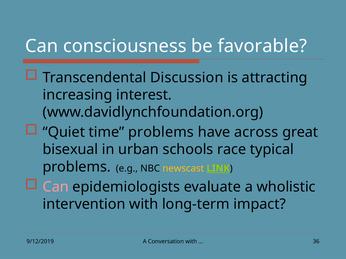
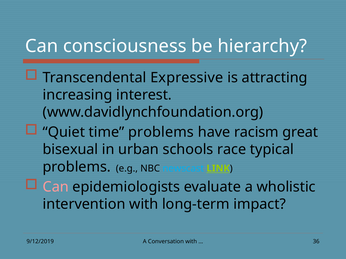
favorable: favorable -> hierarchy
Discussion: Discussion -> Expressive
across: across -> racism
newscast colour: yellow -> light blue
